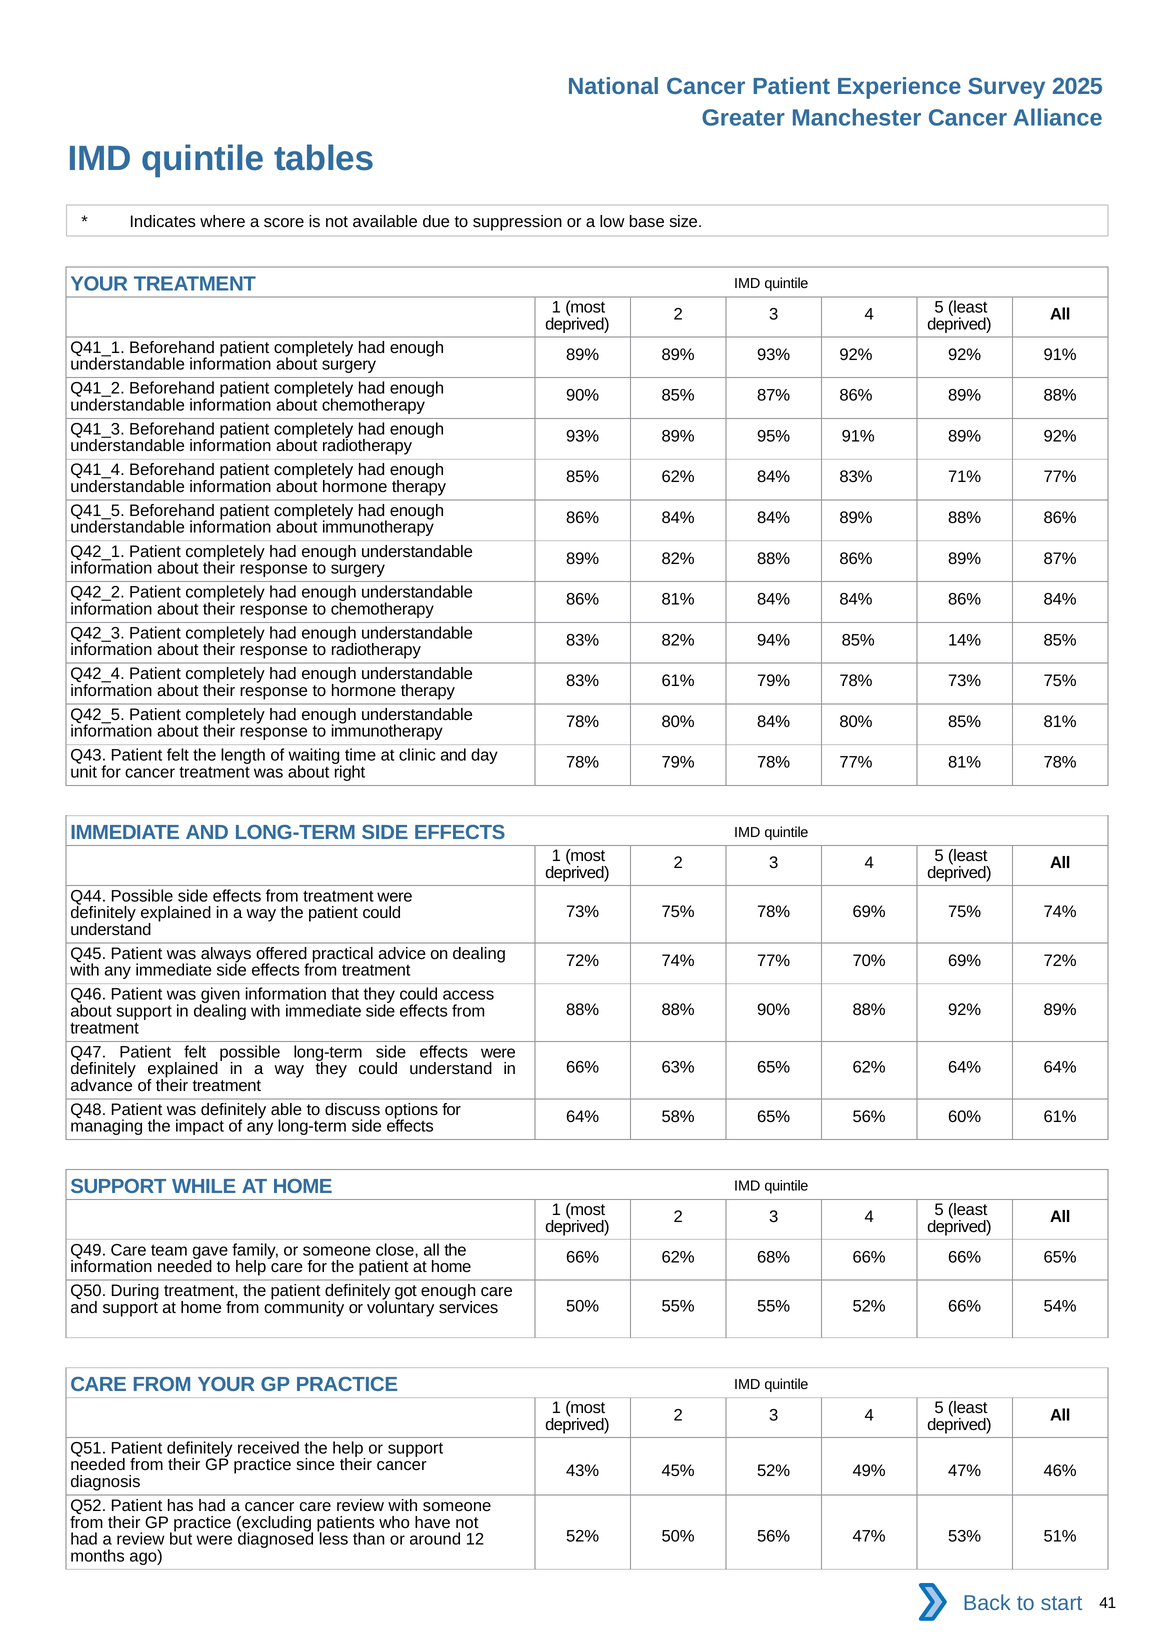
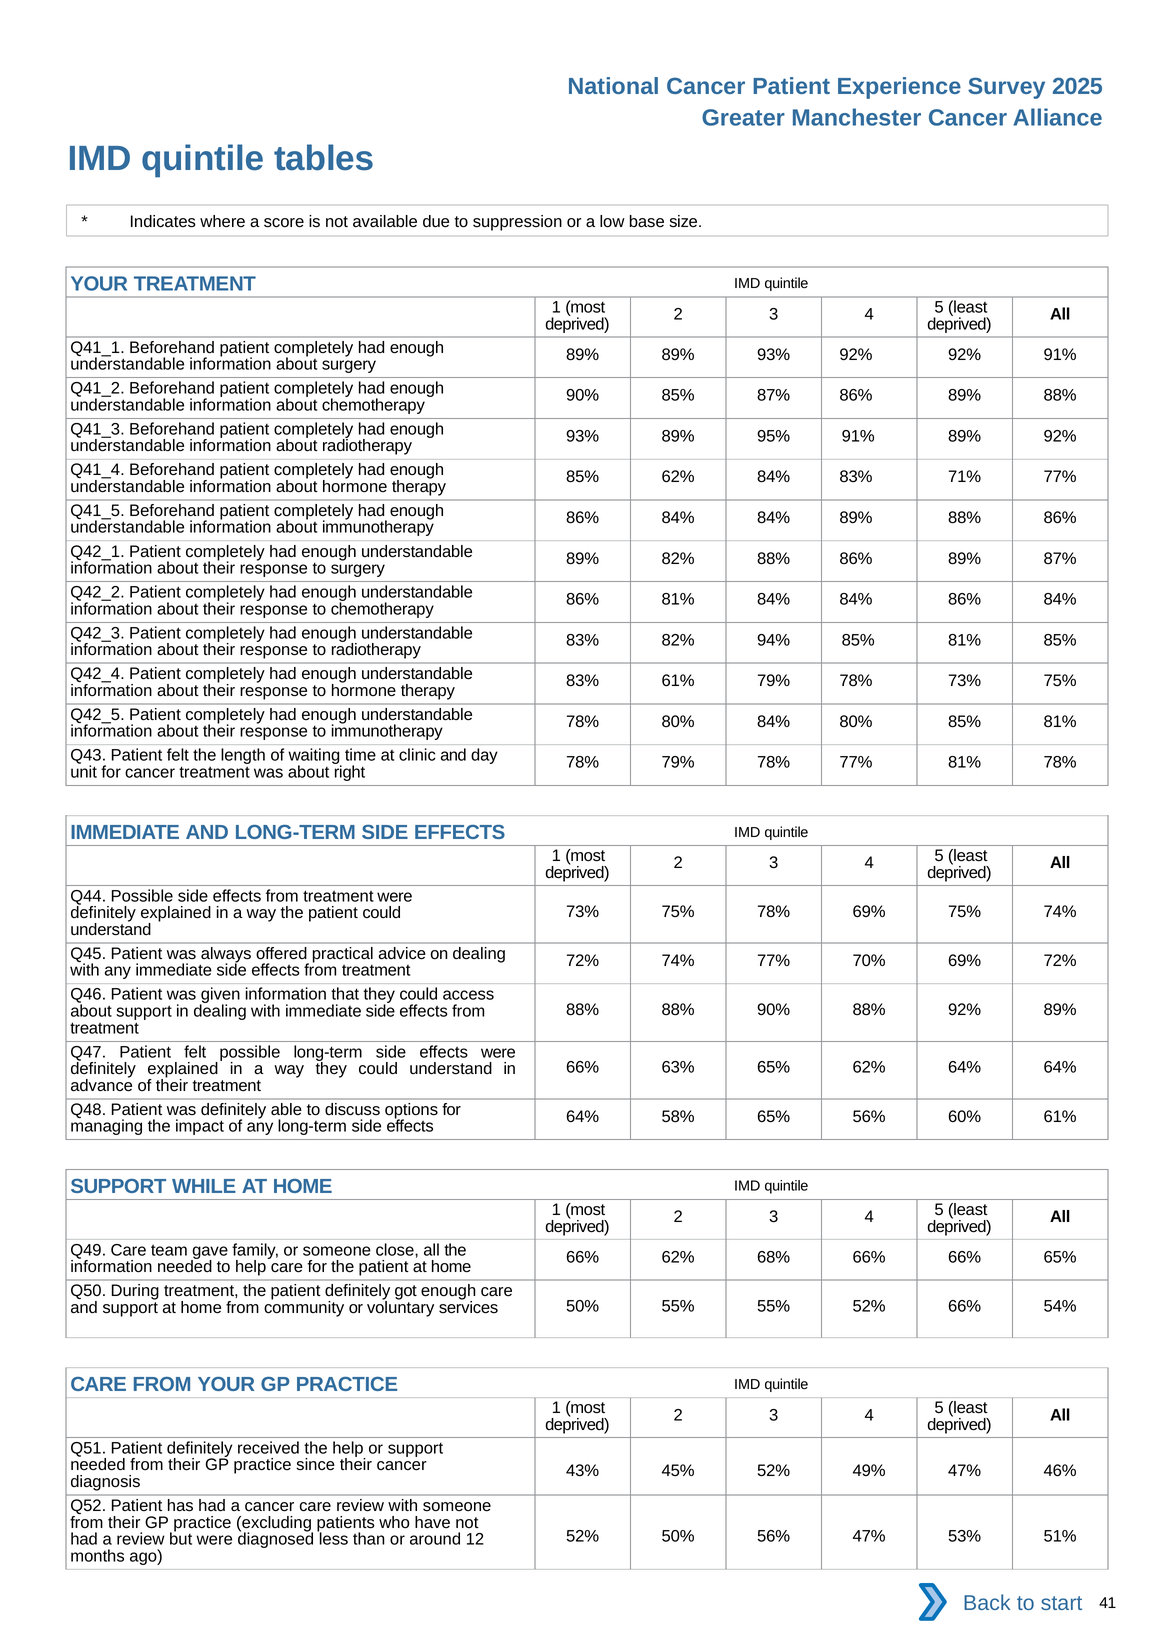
94% 85% 14%: 14% -> 81%
